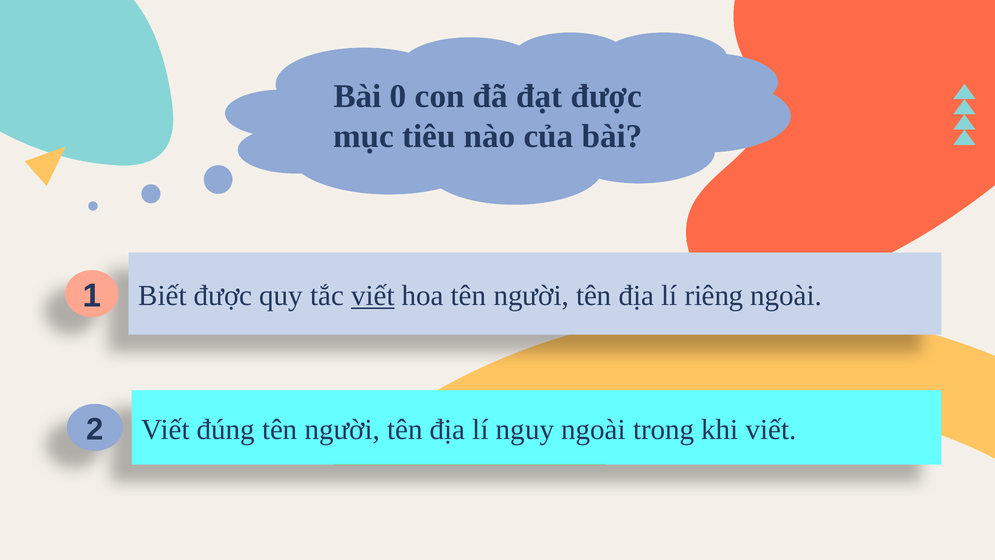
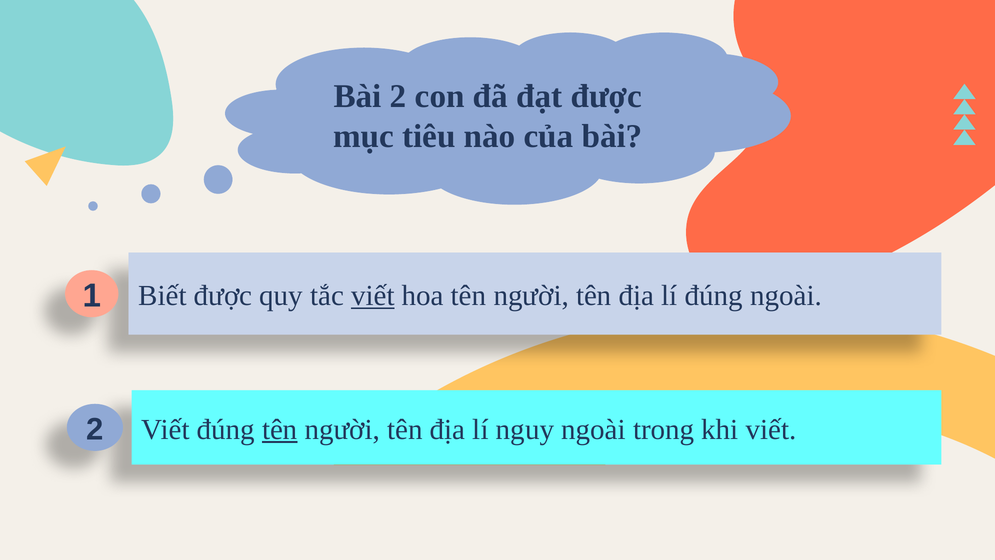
Bài 0: 0 -> 2
lí riêng: riêng -> đúng
tên at (280, 429) underline: none -> present
